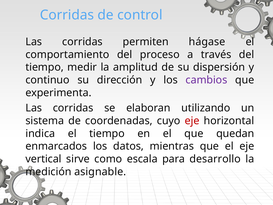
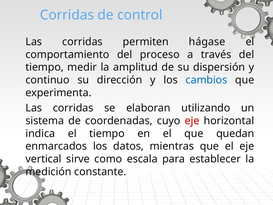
cambios colour: purple -> blue
desarrollo: desarrollo -> establecer
asignable: asignable -> constante
